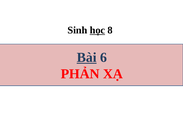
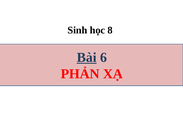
học underline: present -> none
